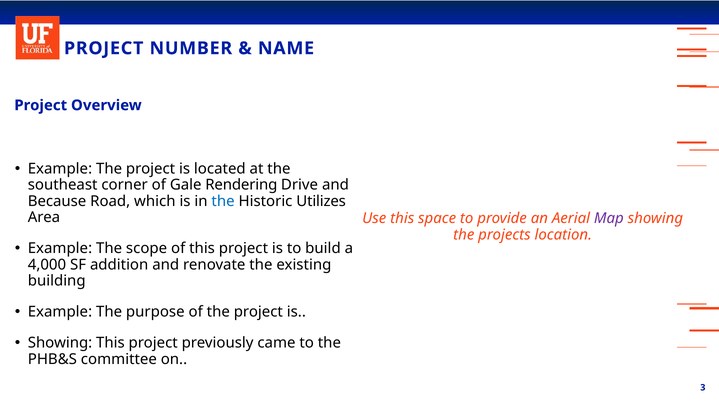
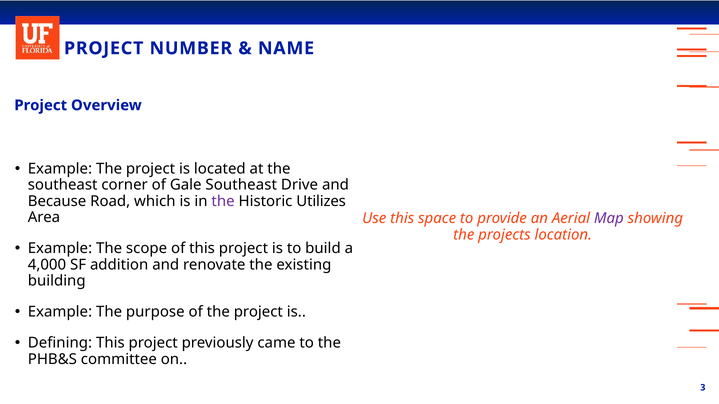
Gale Rendering: Rendering -> Southeast
the at (223, 201) colour: blue -> purple
Showing at (60, 343): Showing -> Defining
